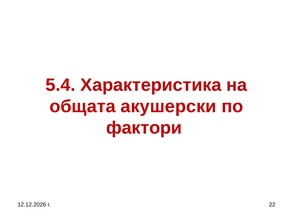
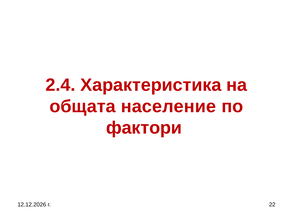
5.4: 5.4 -> 2.4
акушерски: акушерски -> население
